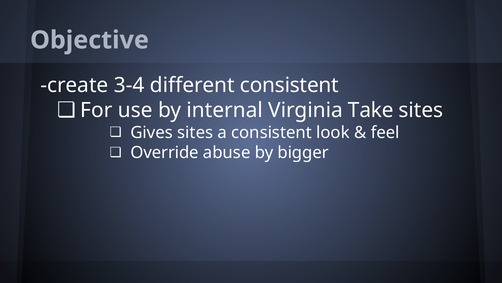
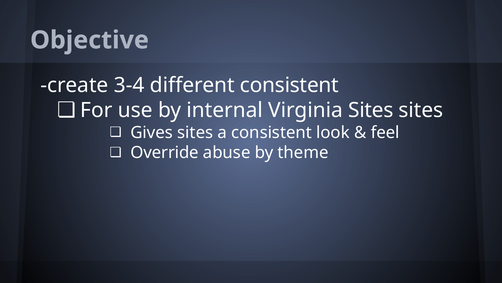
Virginia Take: Take -> Sites
bigger: bigger -> theme
